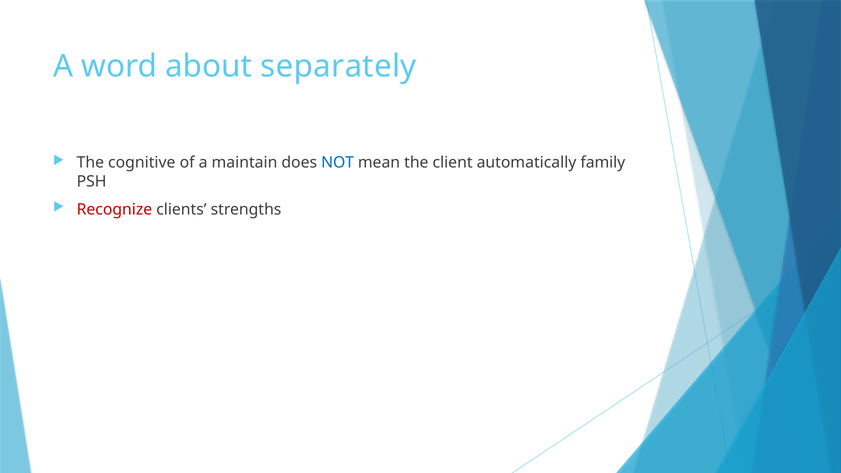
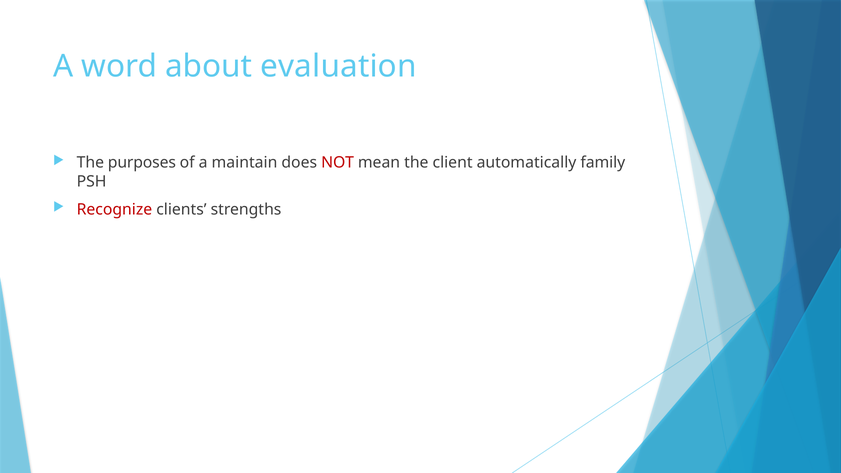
separately: separately -> evaluation
cognitive: cognitive -> purposes
NOT colour: blue -> red
